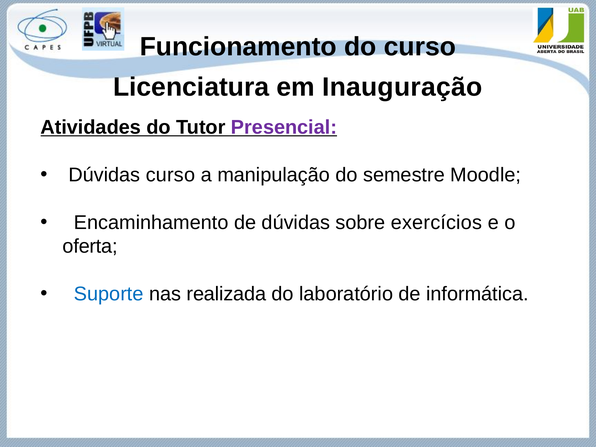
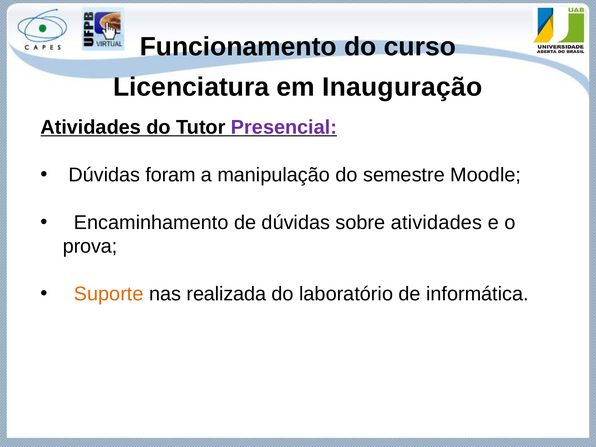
Dúvidas curso: curso -> foram
sobre exercícios: exercícios -> atividades
oferta: oferta -> prova
Suporte colour: blue -> orange
